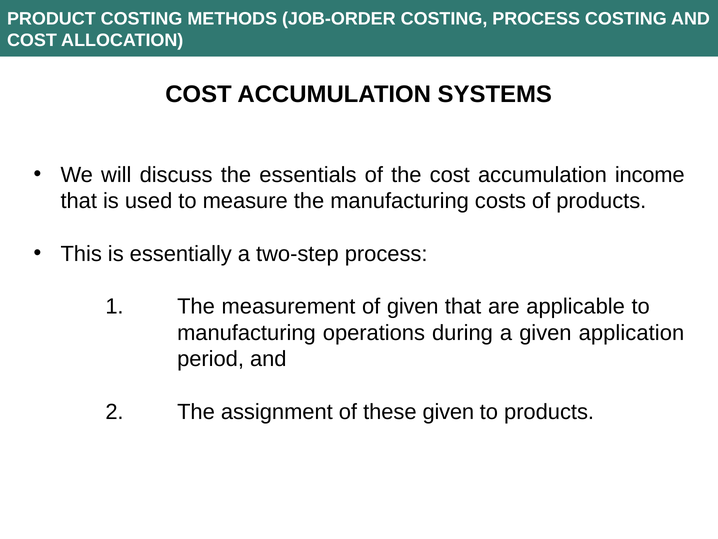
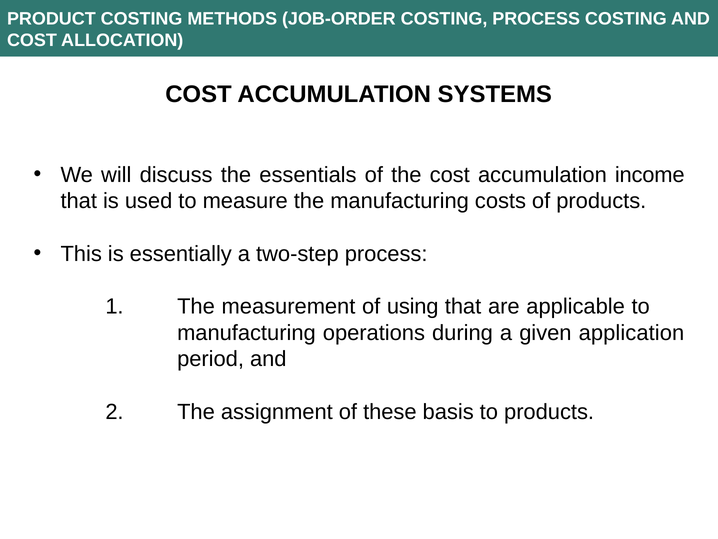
of given: given -> using
these given: given -> basis
